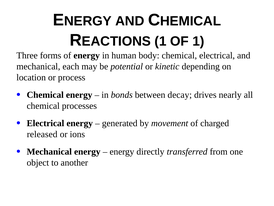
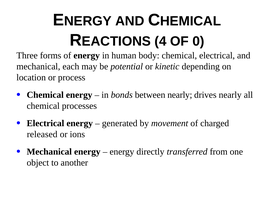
1 at (161, 41): 1 -> 4
OF 1: 1 -> 0
between decay: decay -> nearly
